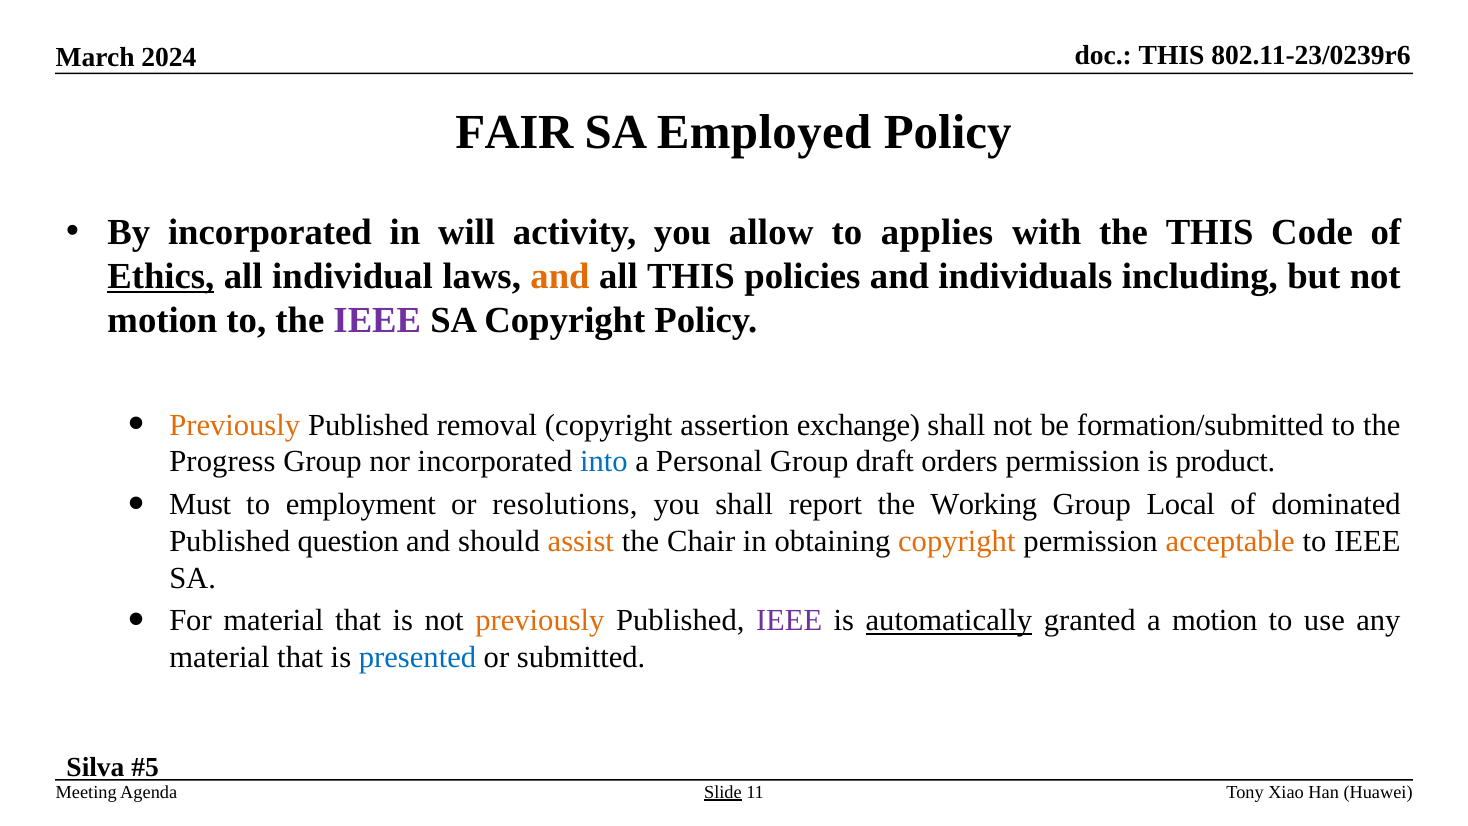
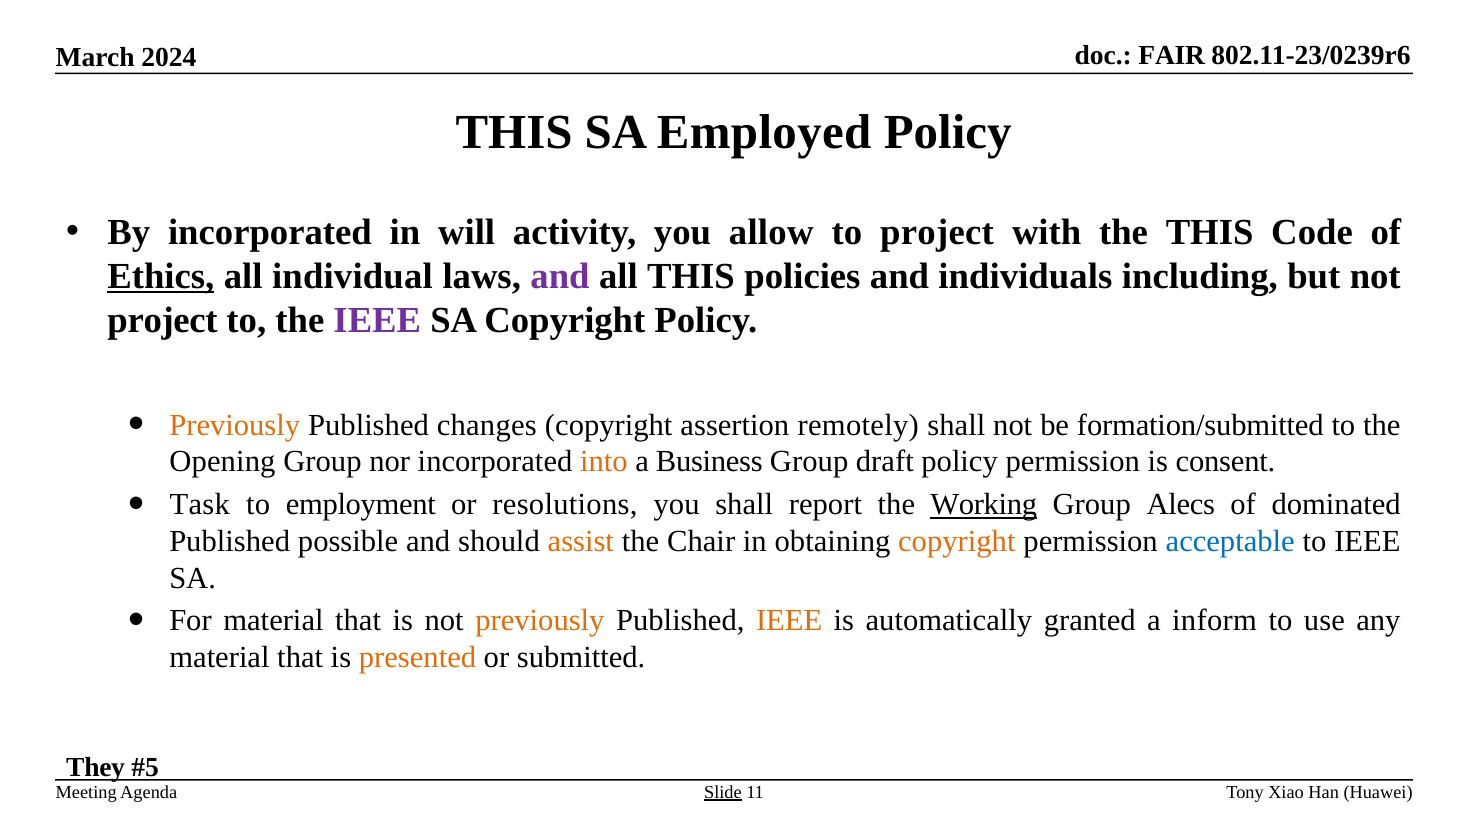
THIS at (1172, 55): THIS -> FAIR
FAIR at (514, 132): FAIR -> THIS
to applies: applies -> project
and at (560, 276) colour: orange -> purple
motion at (162, 320): motion -> project
removal: removal -> changes
exchange: exchange -> remotely
Progress: Progress -> Opening
into colour: blue -> orange
Personal: Personal -> Business
draft orders: orders -> policy
product: product -> consent
Must: Must -> Task
Working underline: none -> present
Local: Local -> Alecs
question: question -> possible
acceptable colour: orange -> blue
IEEE at (789, 621) colour: purple -> orange
automatically underline: present -> none
a motion: motion -> inform
presented colour: blue -> orange
Silva: Silva -> They
